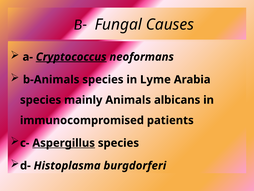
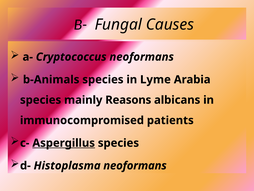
Cryptococcus underline: present -> none
Animals: Animals -> Reasons
Histoplasma burgdorferi: burgdorferi -> neoformans
